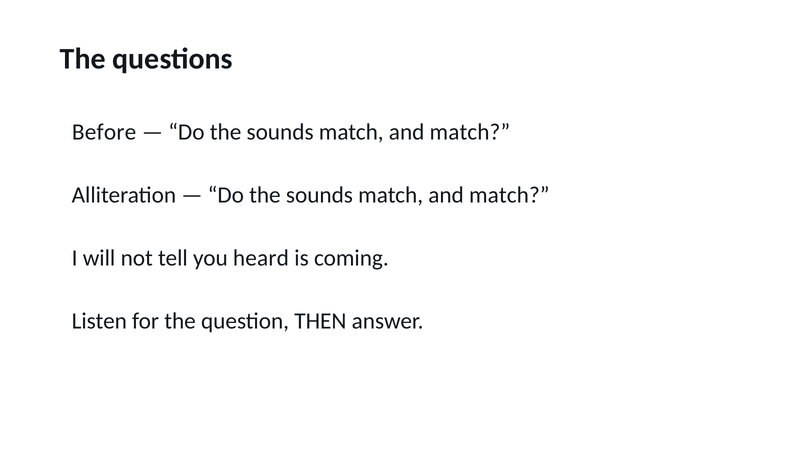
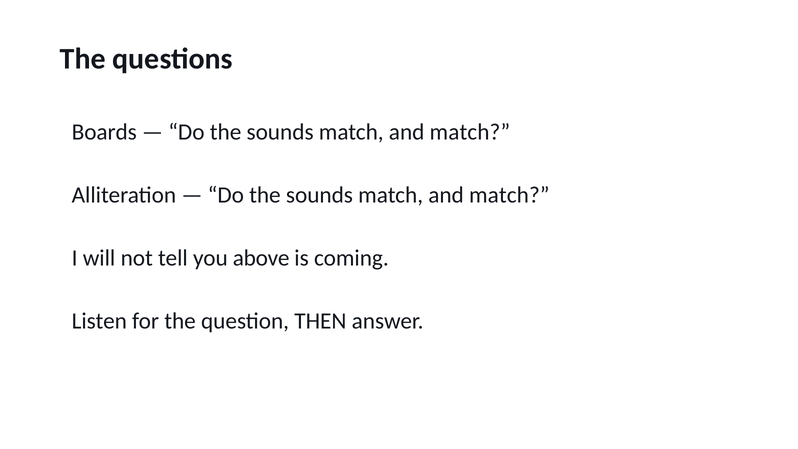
Before: Before -> Boards
heard: heard -> above
